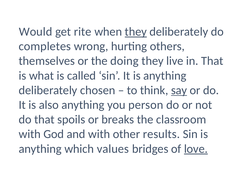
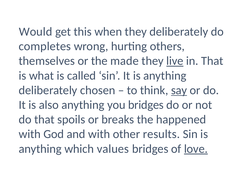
rite: rite -> this
they at (136, 32) underline: present -> none
doing: doing -> made
live underline: none -> present
you person: person -> bridges
classroom: classroom -> happened
